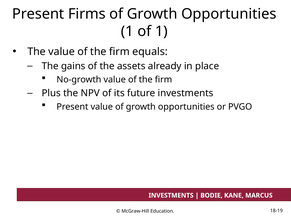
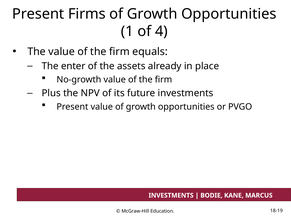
of 1: 1 -> 4
gains: gains -> enter
